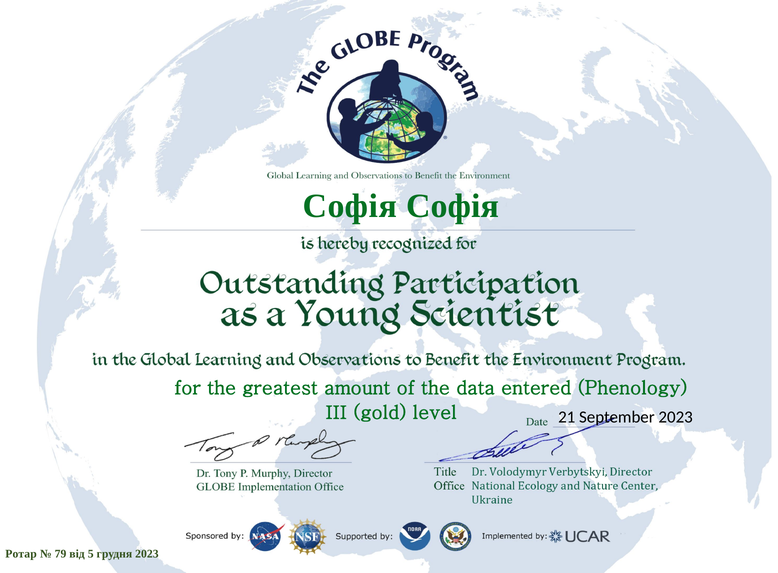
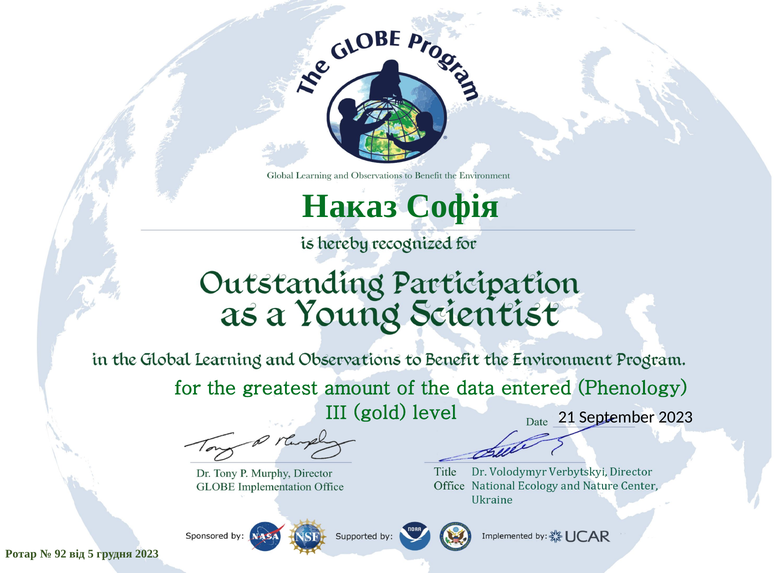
Софія at (350, 206): Софія -> Наказ
79: 79 -> 92
